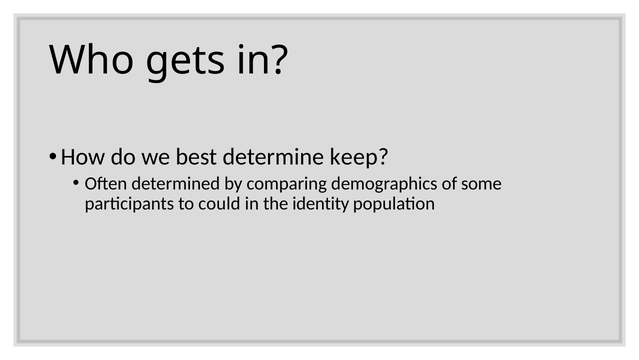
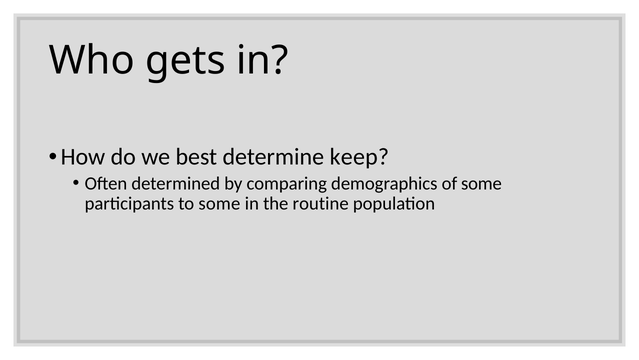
to could: could -> some
identity: identity -> routine
